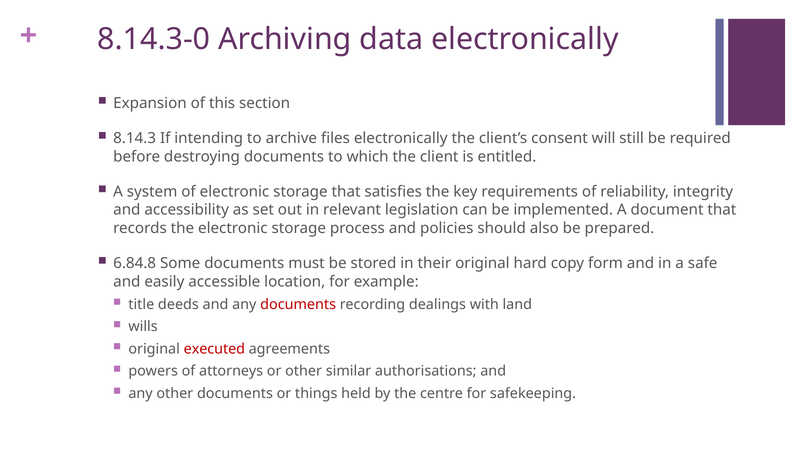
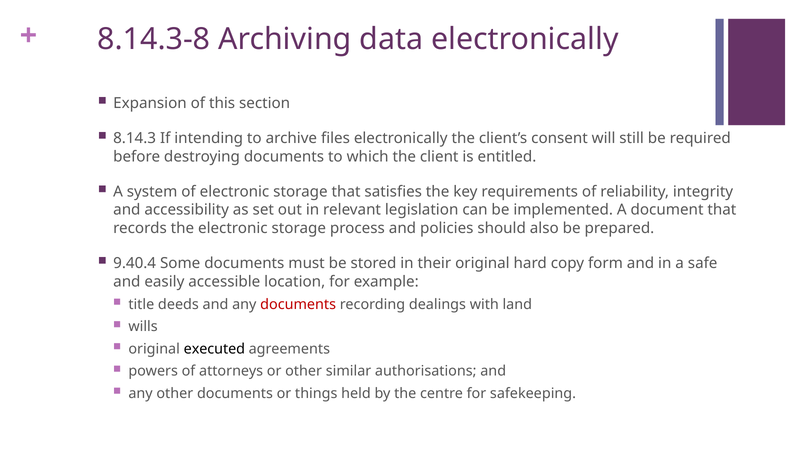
8.14.3-0: 8.14.3-0 -> 8.14.3-8
6.84.8: 6.84.8 -> 9.40.4
executed colour: red -> black
